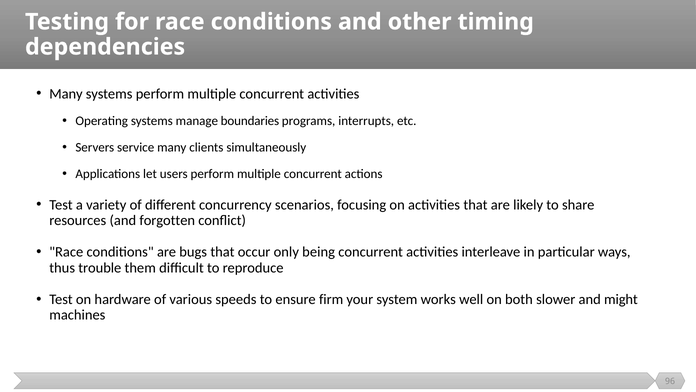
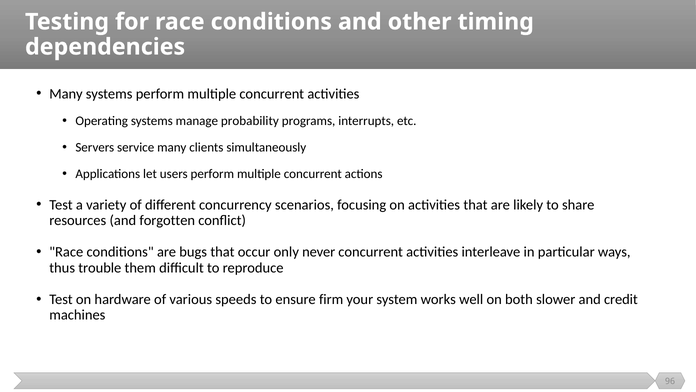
boundaries: boundaries -> probability
being: being -> never
might: might -> credit
